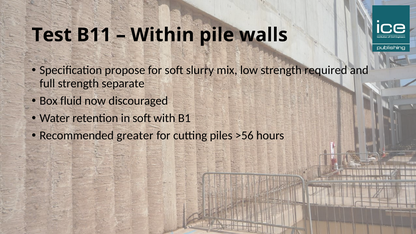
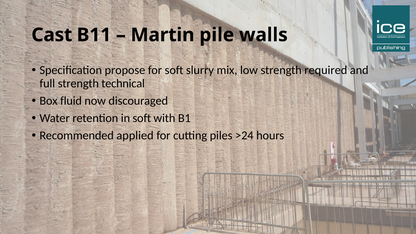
Test: Test -> Cast
Within: Within -> Martin
separate: separate -> technical
greater: greater -> applied
>56: >56 -> >24
